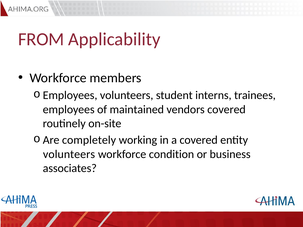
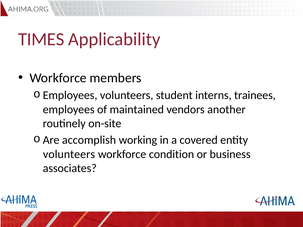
FROM: FROM -> TIMES
vendors covered: covered -> another
completely: completely -> accomplish
